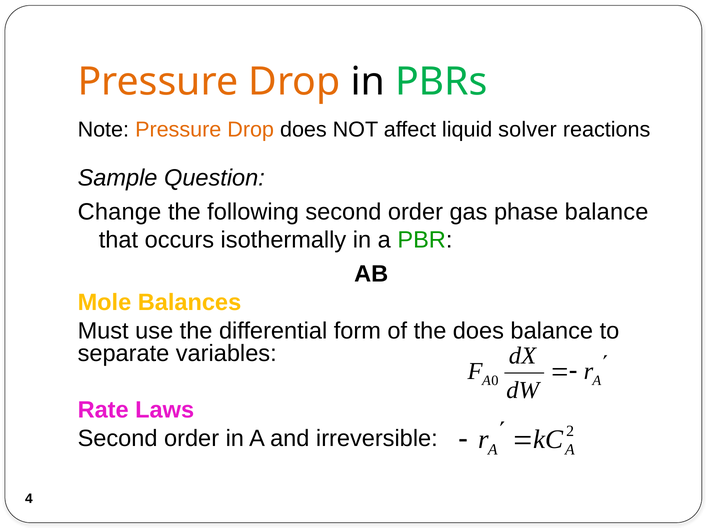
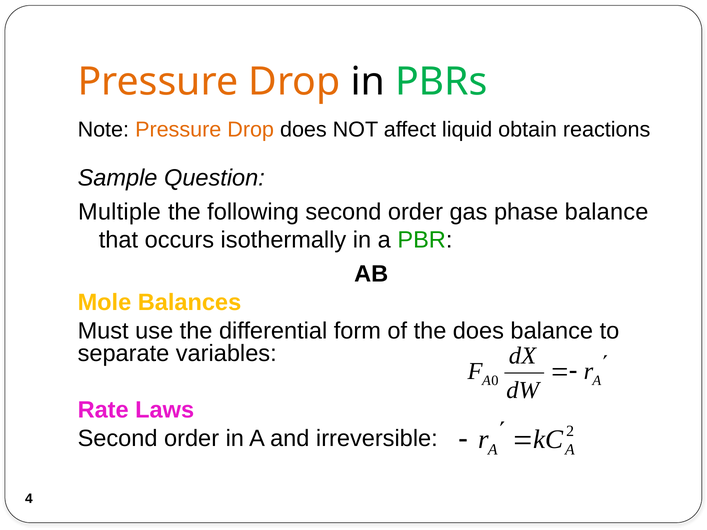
solver: solver -> obtain
Change: Change -> Multiple
